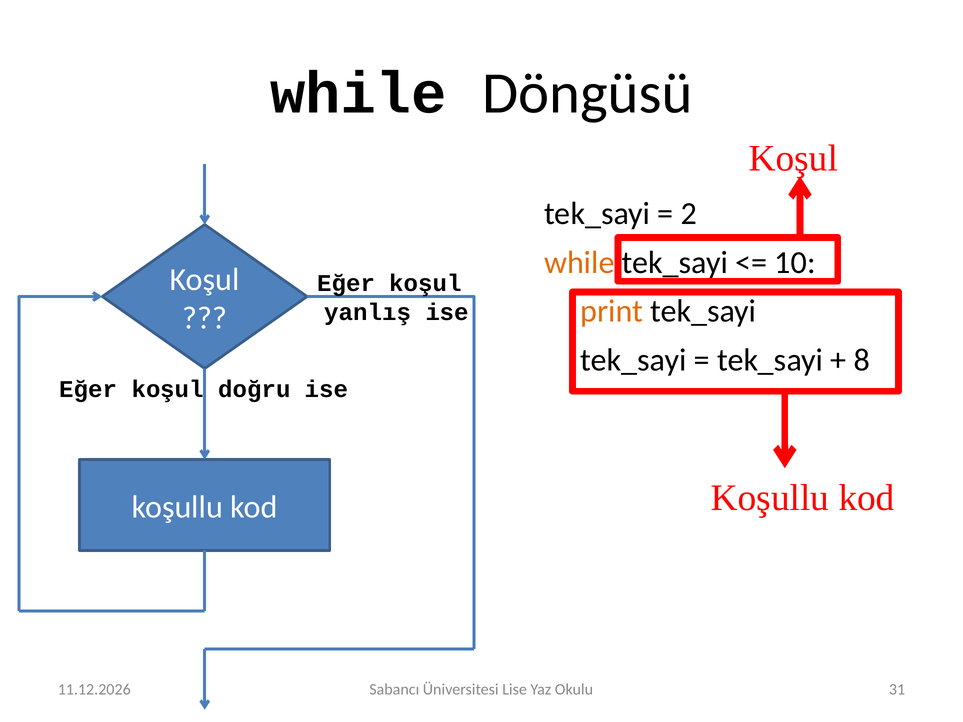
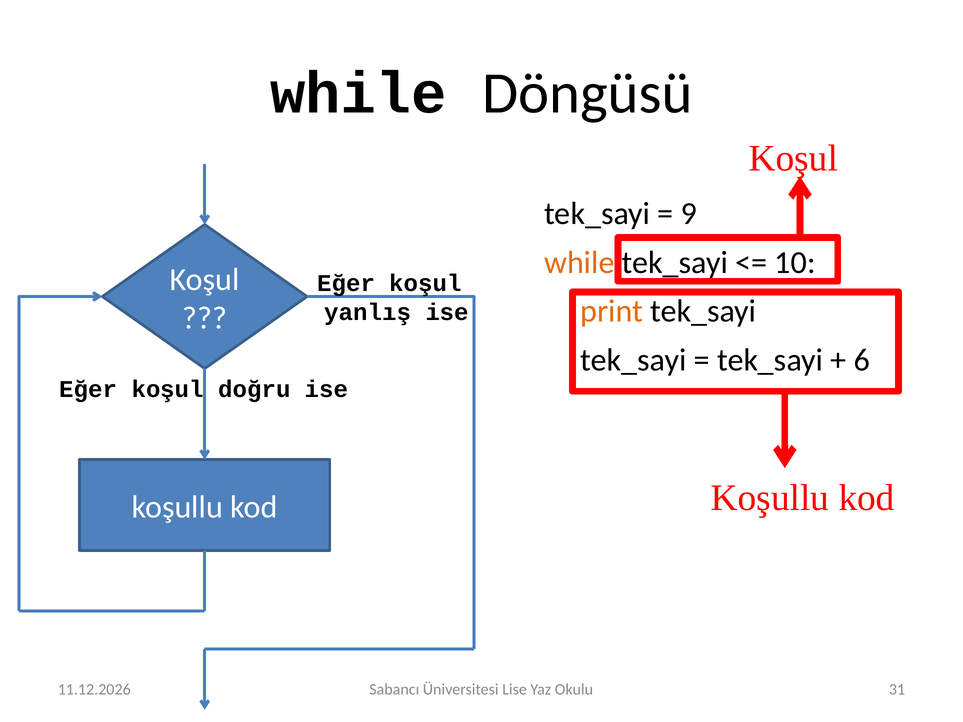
2: 2 -> 9
8: 8 -> 6
